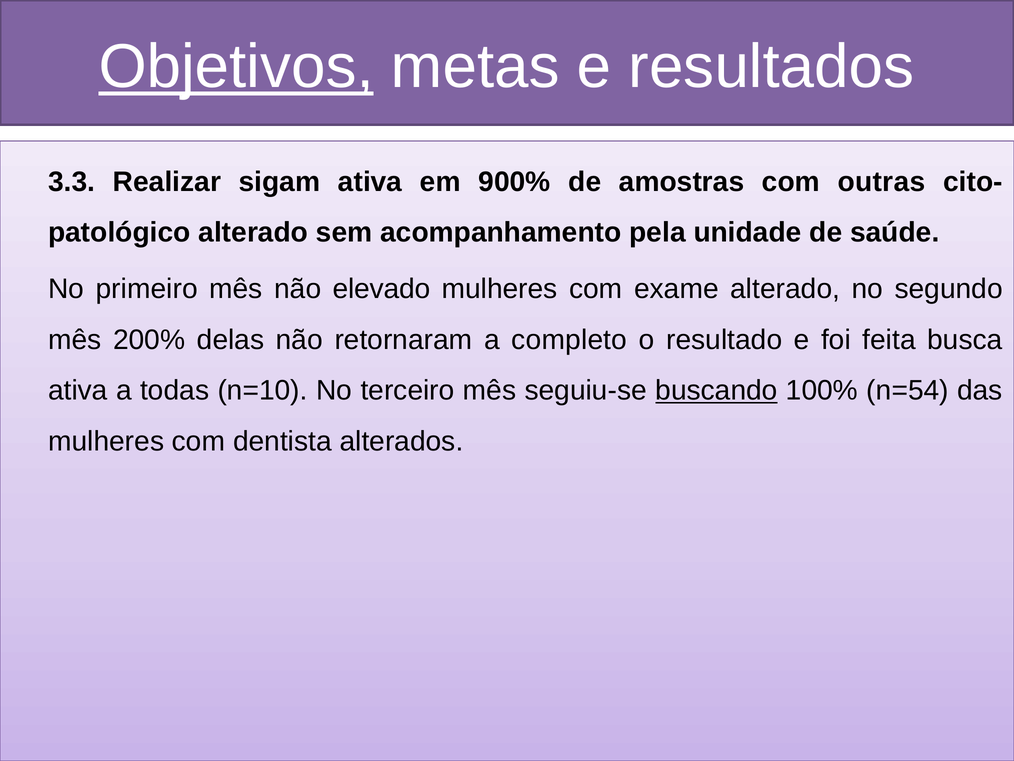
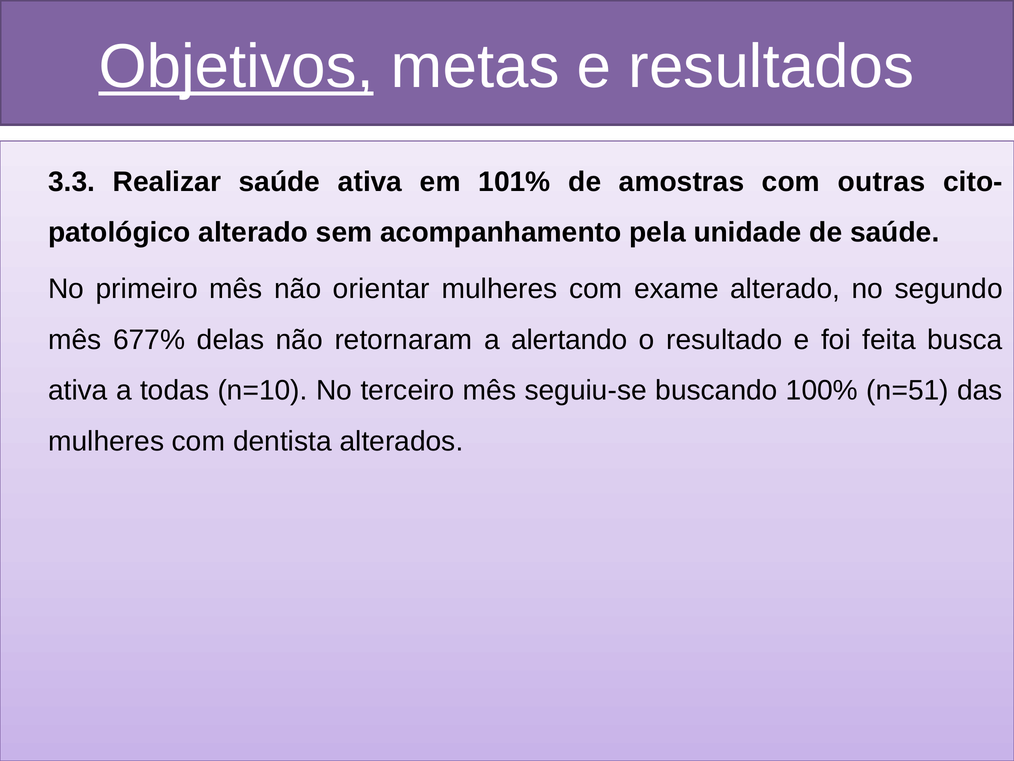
Realizar sigam: sigam -> saúde
900%: 900% -> 101%
elevado: elevado -> orientar
200%: 200% -> 677%
completo: completo -> alertando
buscando underline: present -> none
n=54: n=54 -> n=51
